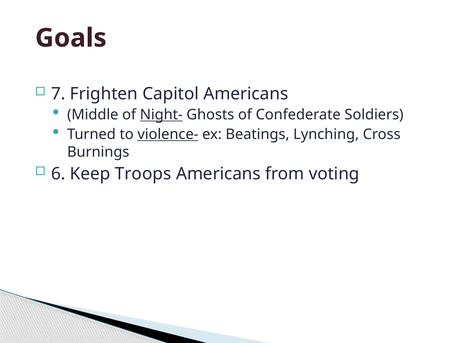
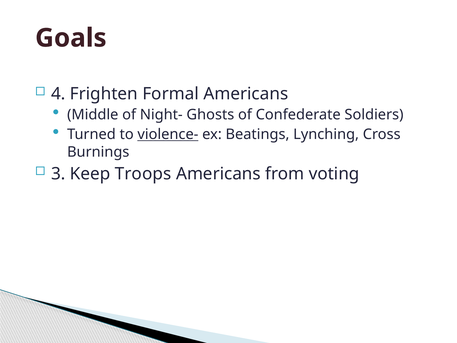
7: 7 -> 4
Capitol: Capitol -> Formal
Night- underline: present -> none
6: 6 -> 3
